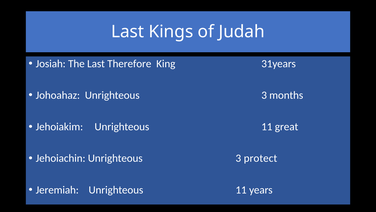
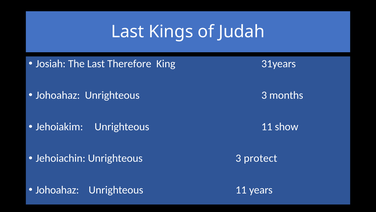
great: great -> show
Jeremiah at (57, 189): Jeremiah -> Johoahaz
